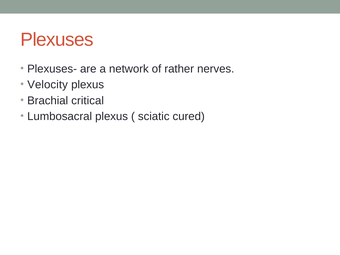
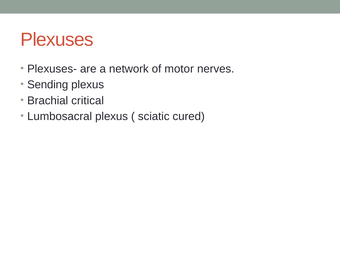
rather: rather -> motor
Velocity: Velocity -> Sending
